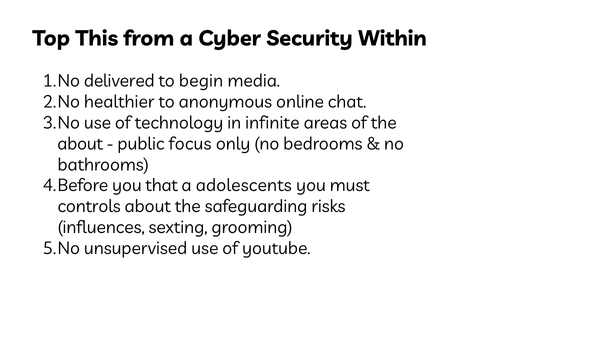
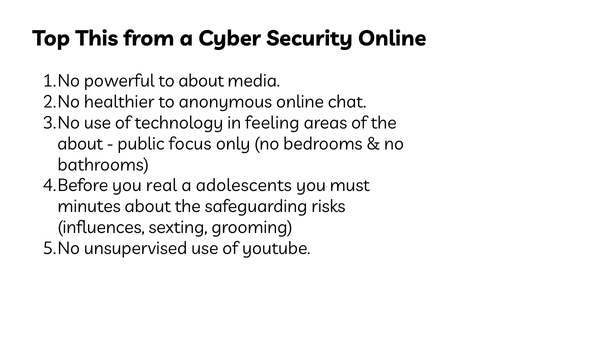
Security Within: Within -> Online
delivered: delivered -> powerful
to begin: begin -> about
infinite: infinite -> feeling
that: that -> real
controls: controls -> minutes
